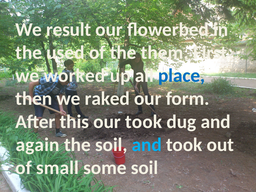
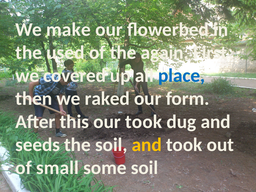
result: result -> make
them: them -> again
worked: worked -> covered
again: again -> seeds
and at (147, 145) colour: light blue -> yellow
